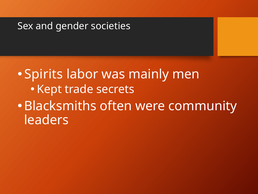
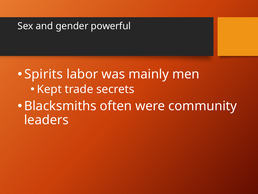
societies: societies -> powerful
